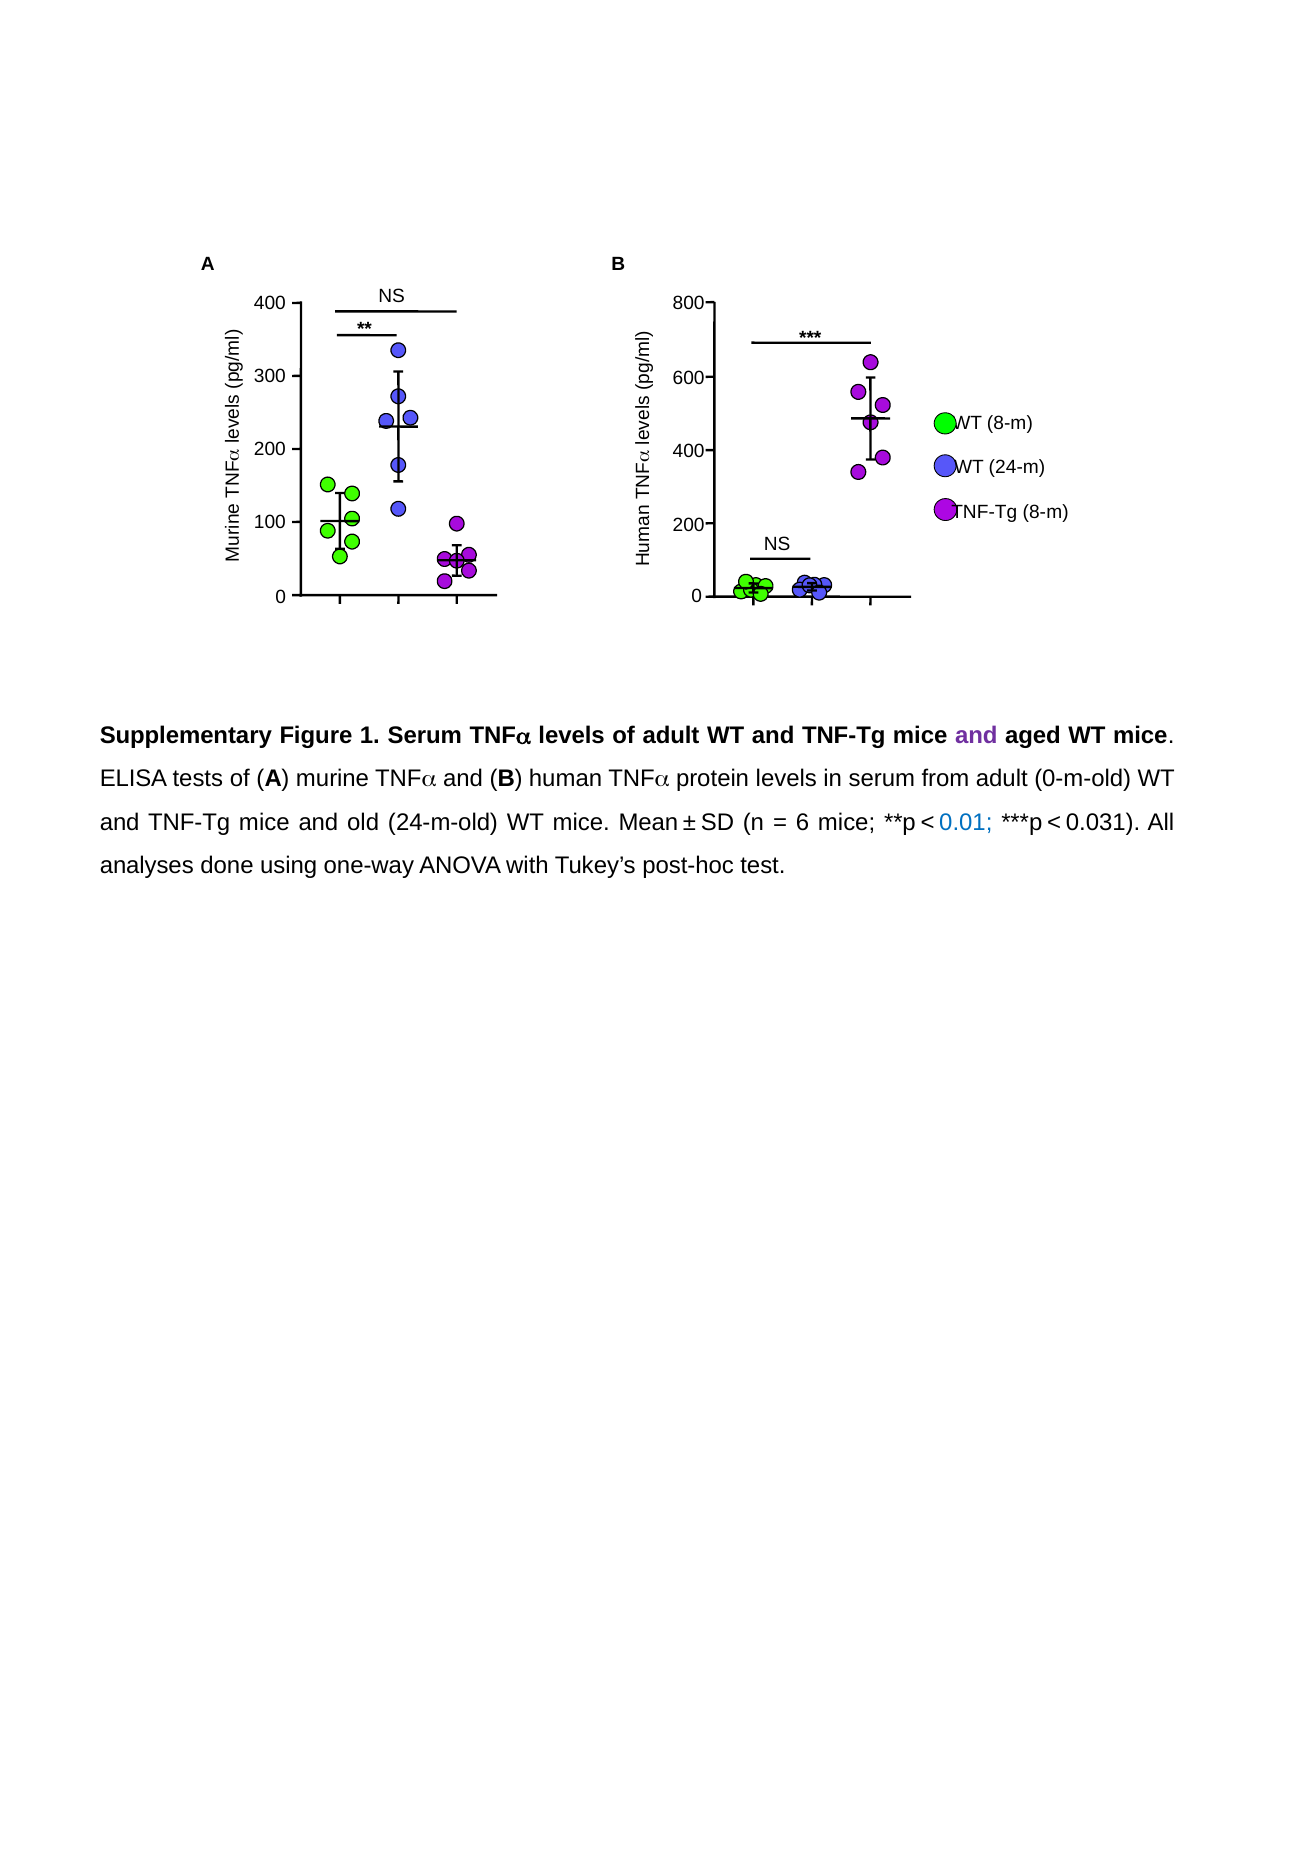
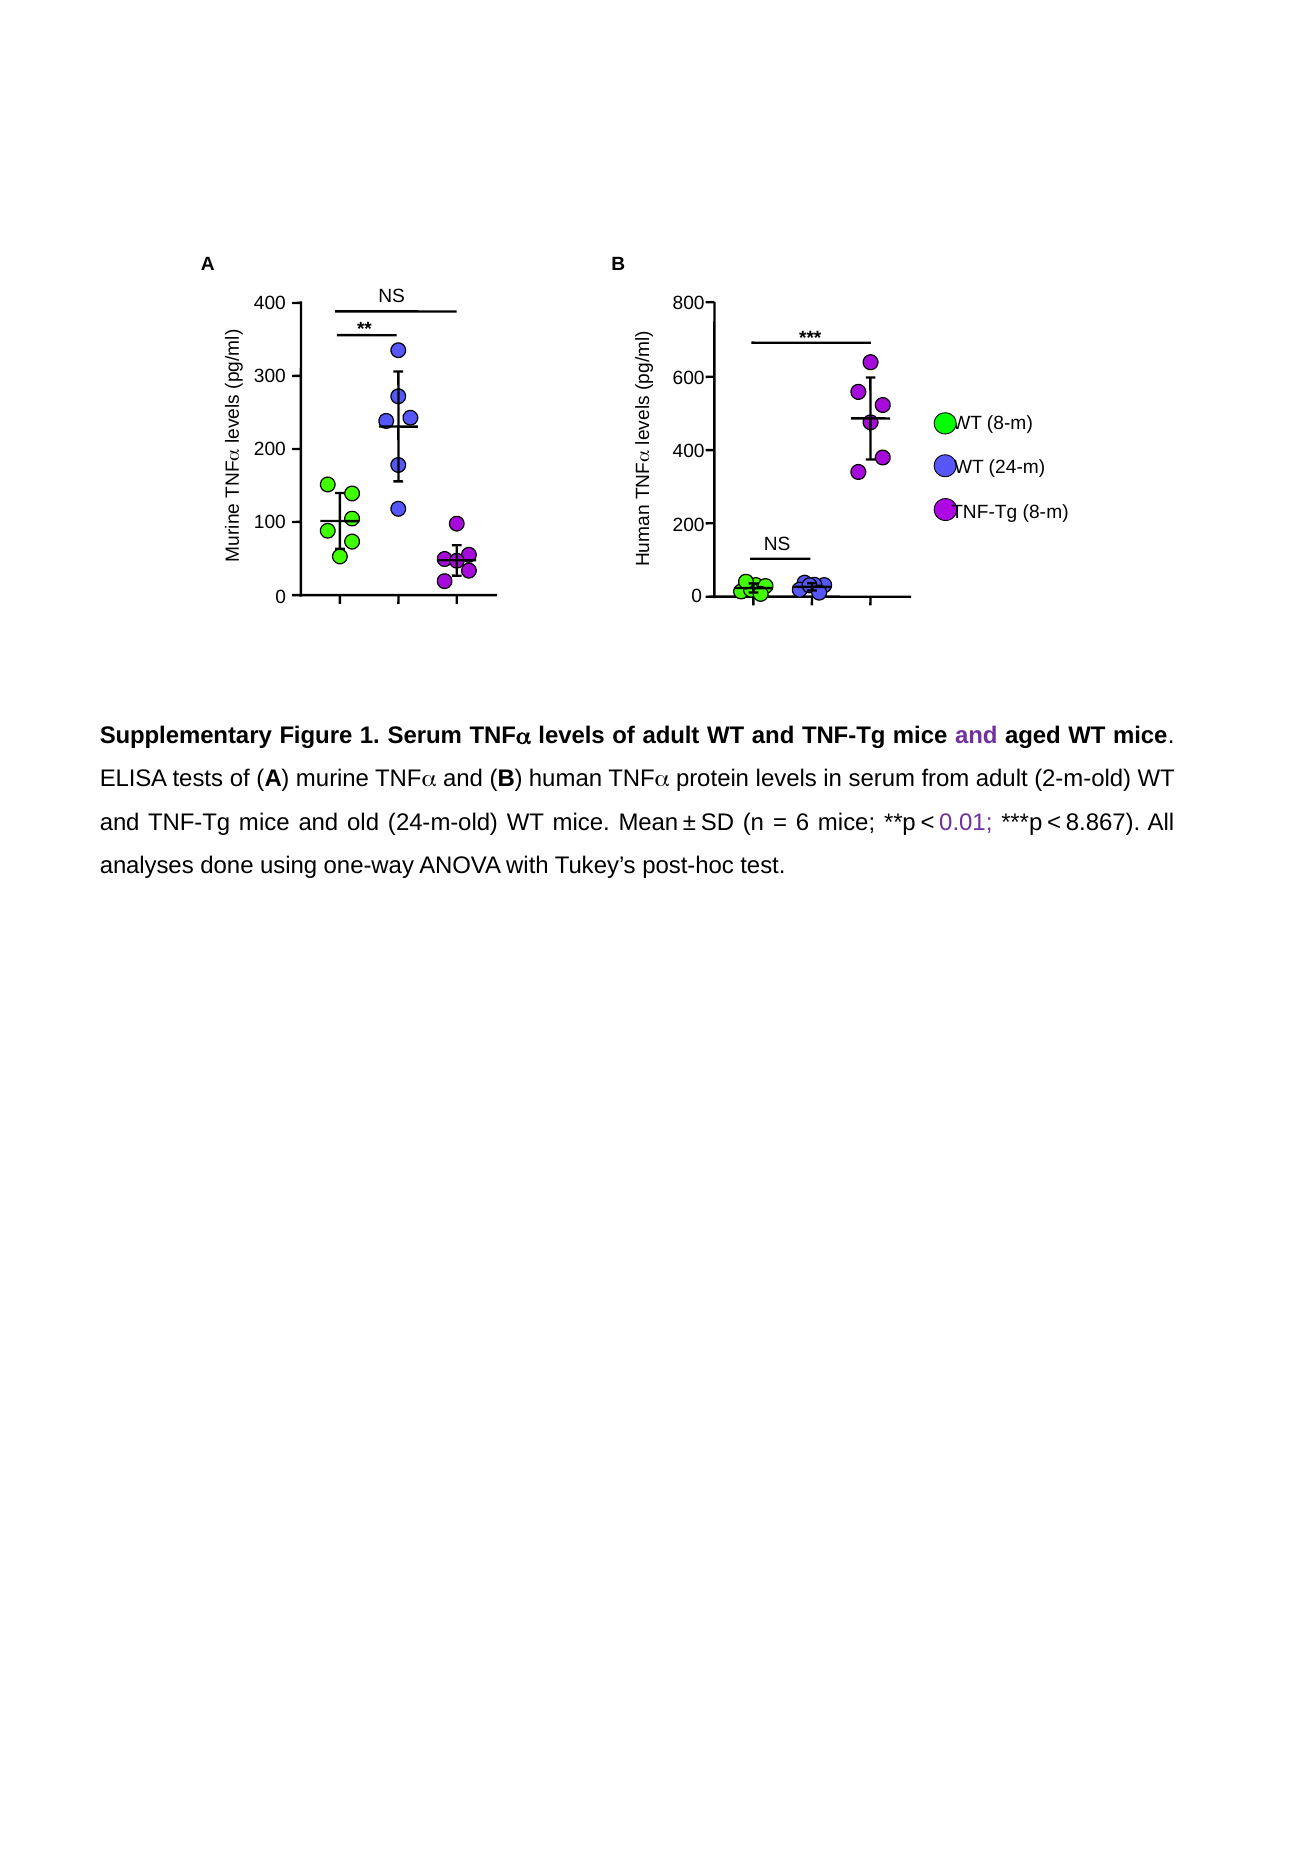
0-m-old: 0-m-old -> 2-m-old
0.01 colour: blue -> purple
0.031: 0.031 -> 8.867
